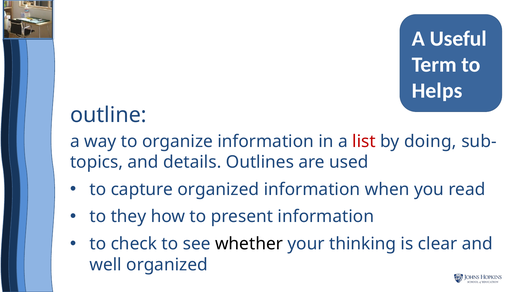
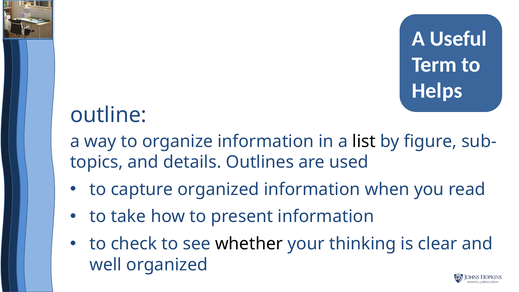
list colour: red -> black
doing: doing -> figure
they: they -> take
